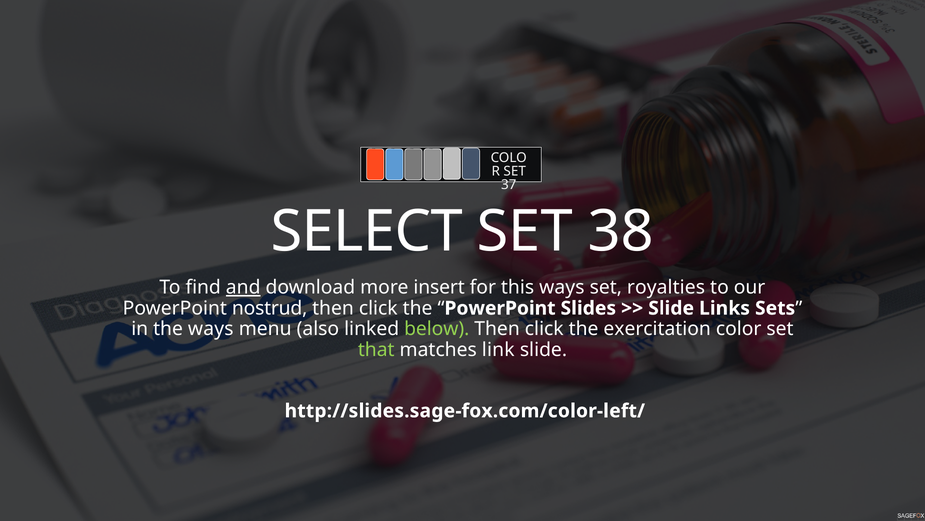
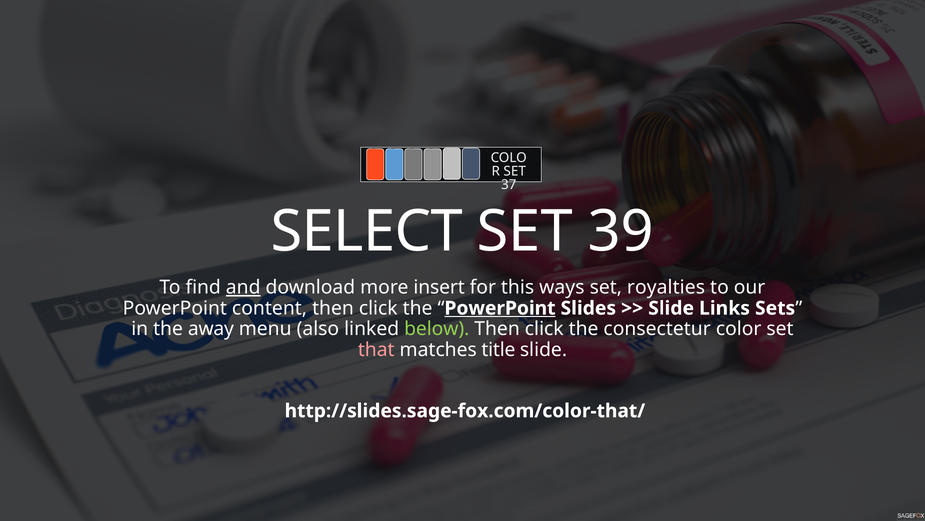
38: 38 -> 39
nostrud: nostrud -> content
PowerPoint at (500, 308) underline: none -> present
the ways: ways -> away
exercitation: exercitation -> consectetur
that colour: light green -> pink
link: link -> title
http://slides.sage-fox.com/color-left/: http://slides.sage-fox.com/color-left/ -> http://slides.sage-fox.com/color-that/
